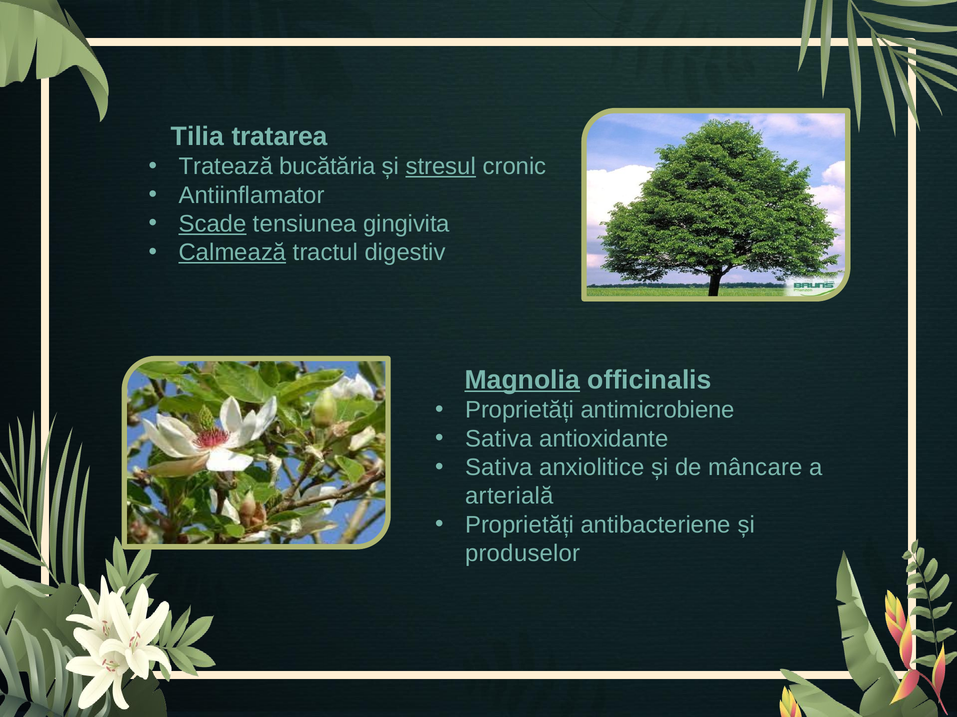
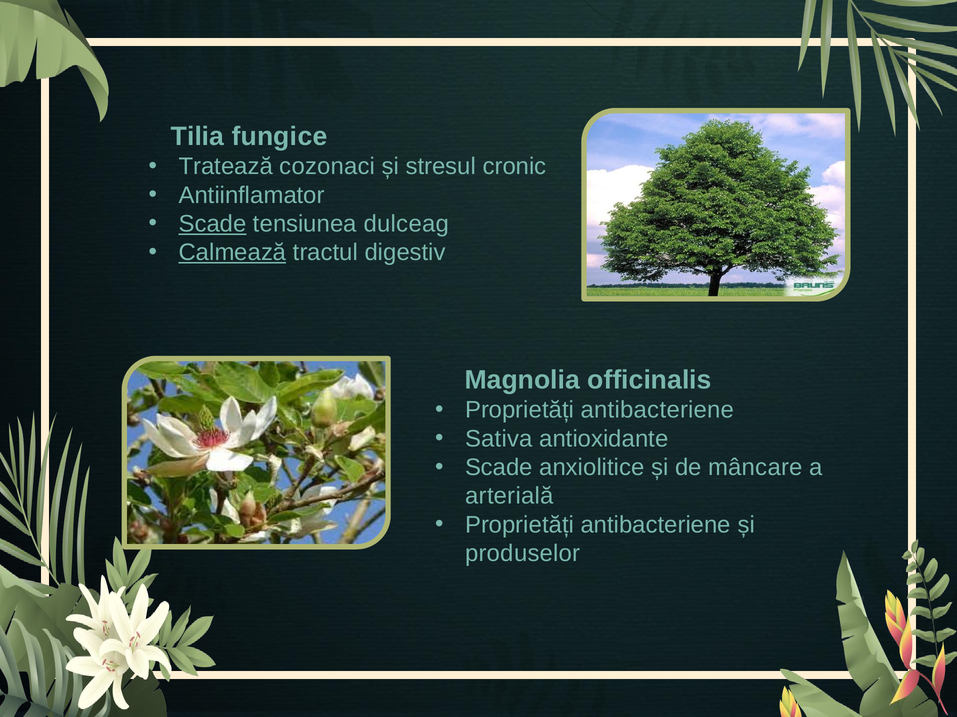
tratarea: tratarea -> fungice
bucătăria: bucătăria -> cozonaci
stresul underline: present -> none
gingivita: gingivita -> dulceag
Magnolia underline: present -> none
antimicrobiene at (658, 410): antimicrobiene -> antibacteriene
Sativa at (499, 468): Sativa -> Scade
